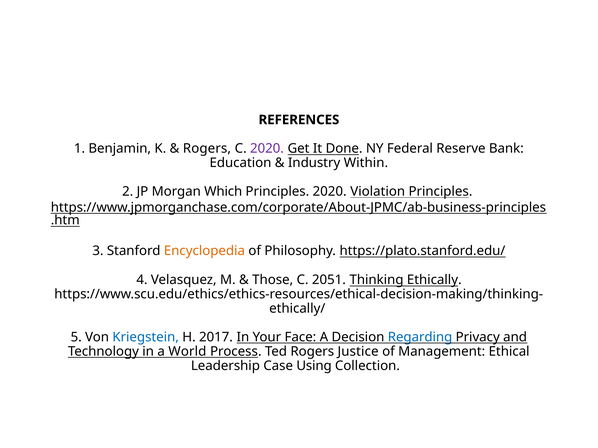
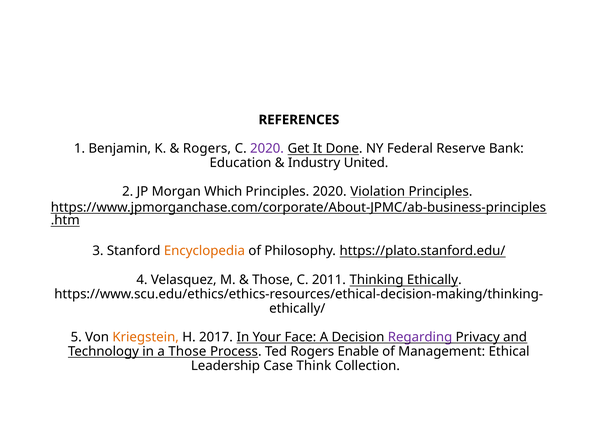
Within: Within -> United
2051: 2051 -> 2011
Kriegstein colour: blue -> orange
Regarding colour: blue -> purple
a World: World -> Those
Justice: Justice -> Enable
Using: Using -> Think
